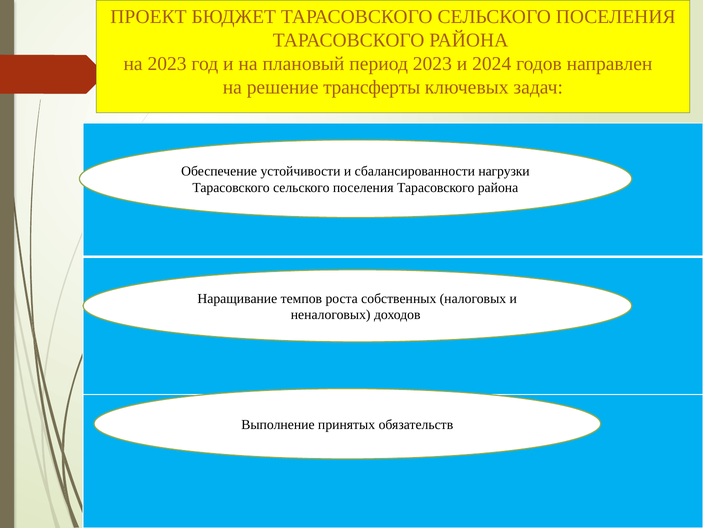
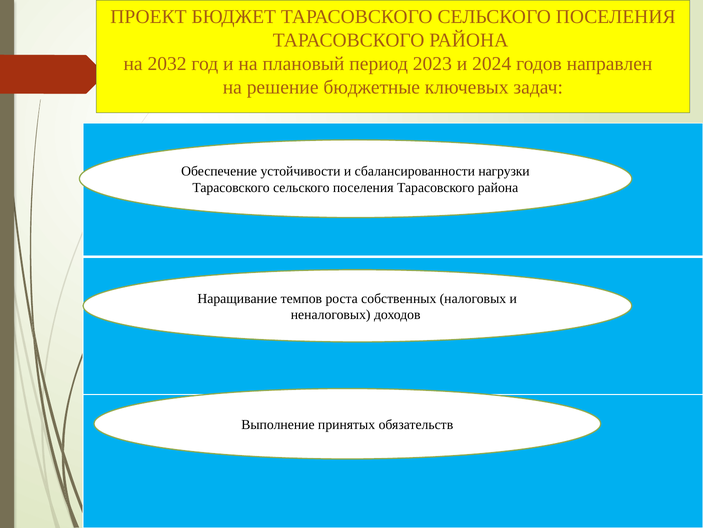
на 2023: 2023 -> 2032
трансферты: трансферты -> бюджетные
